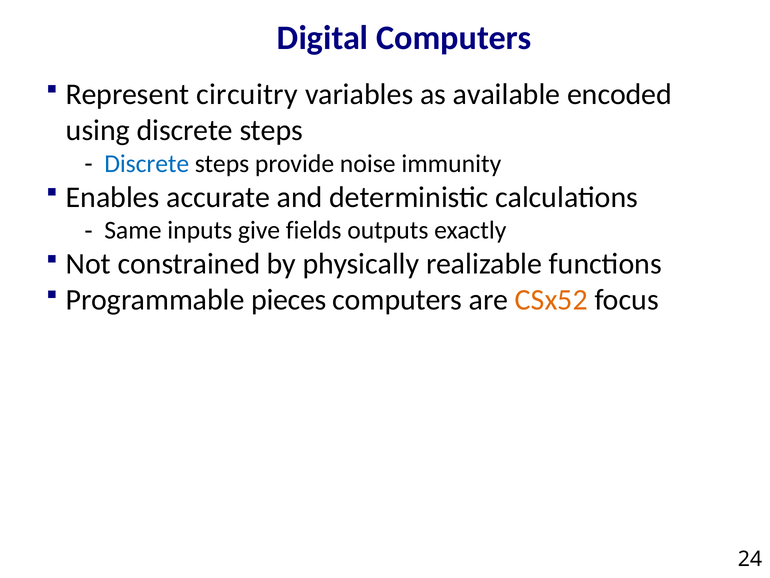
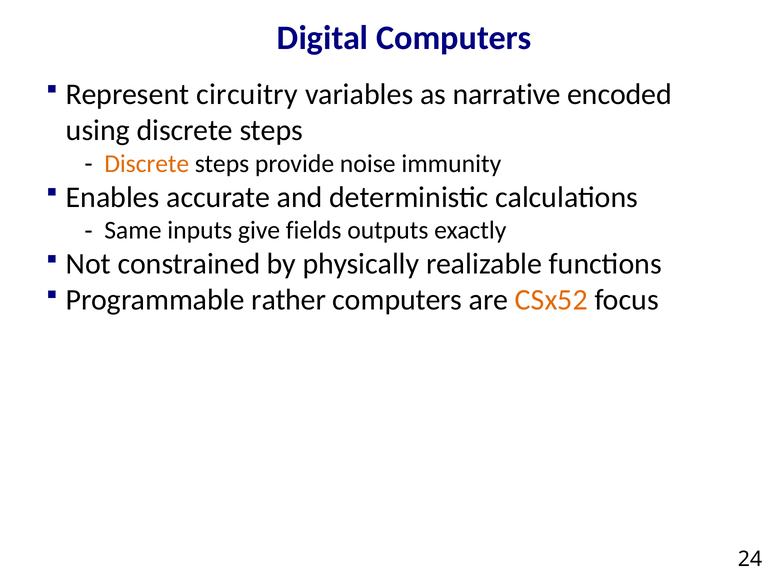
available: available -> narrative
Discrete at (147, 163) colour: blue -> orange
pieces: pieces -> rather
